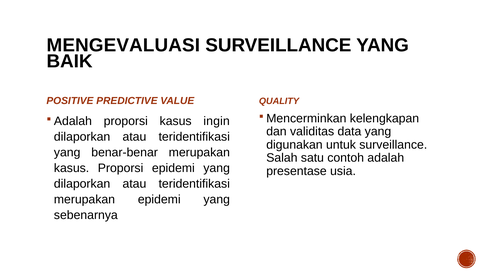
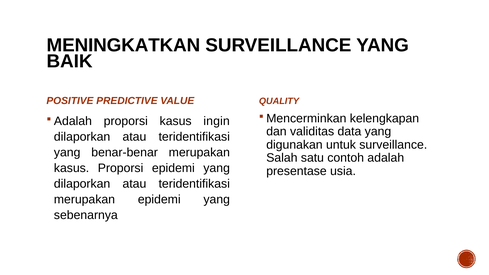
MENGEVALUASI: MENGEVALUASI -> MENINGKATKAN
